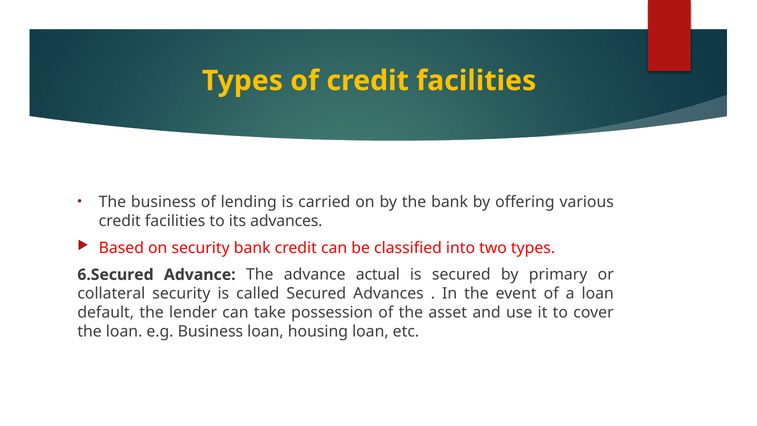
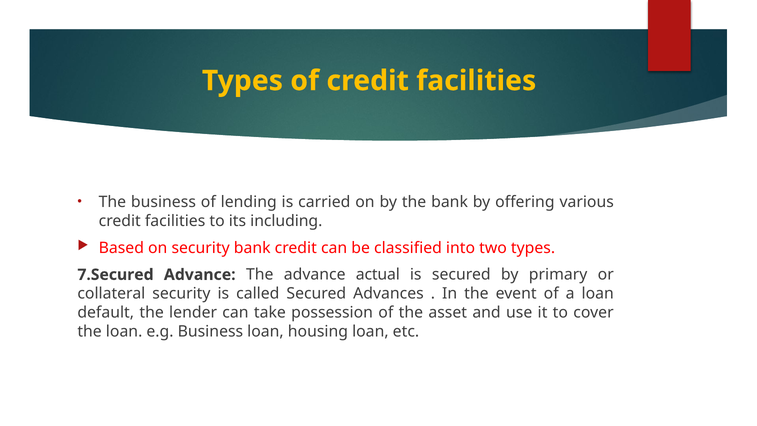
its advances: advances -> including
6.Secured: 6.Secured -> 7.Secured
